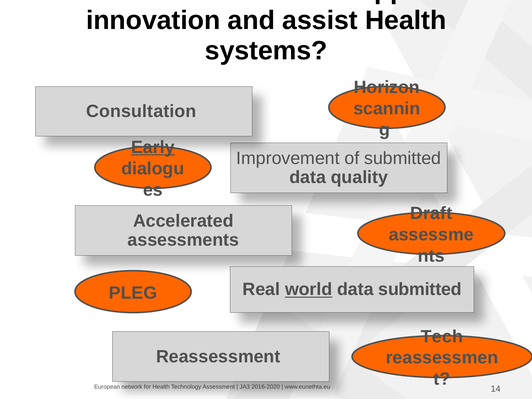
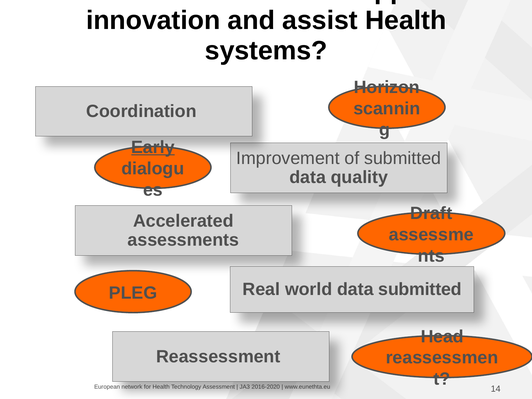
Consultation: Consultation -> Coordination
world underline: present -> none
Tech: Tech -> Head
